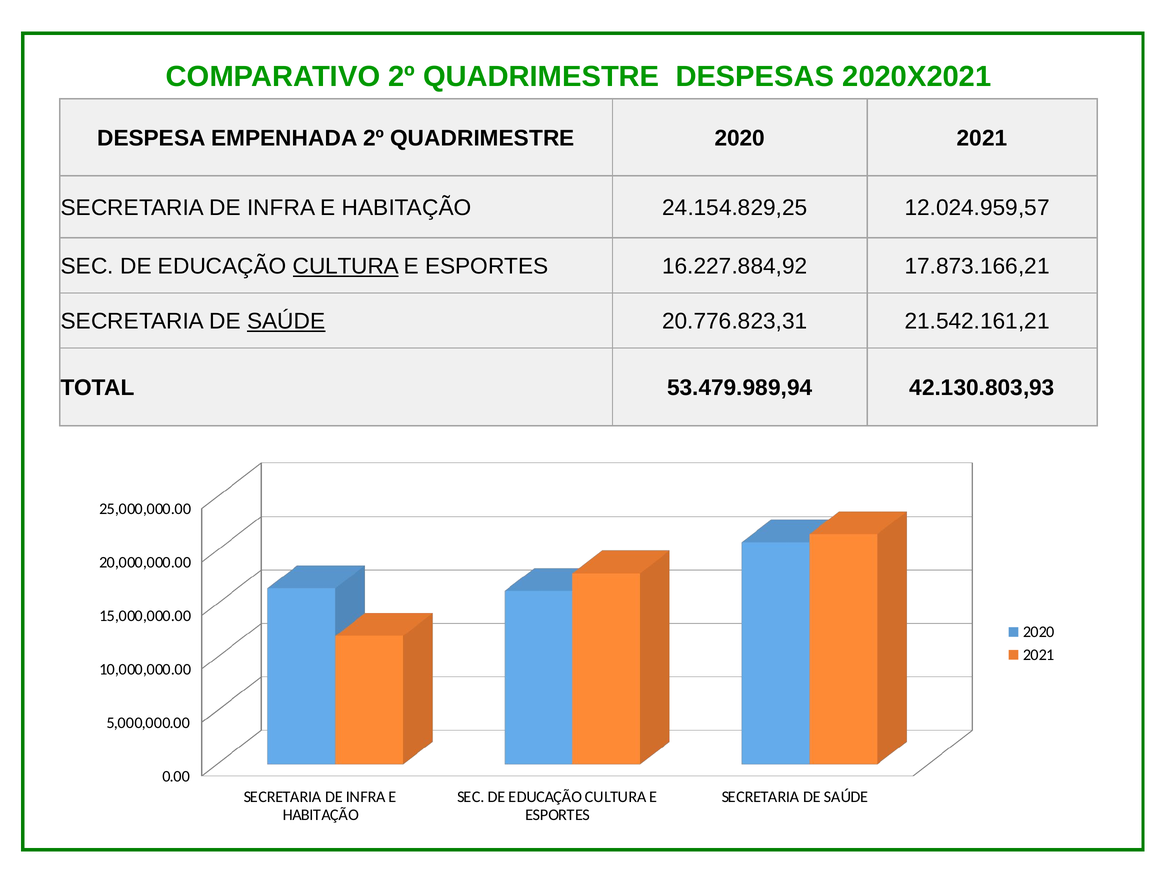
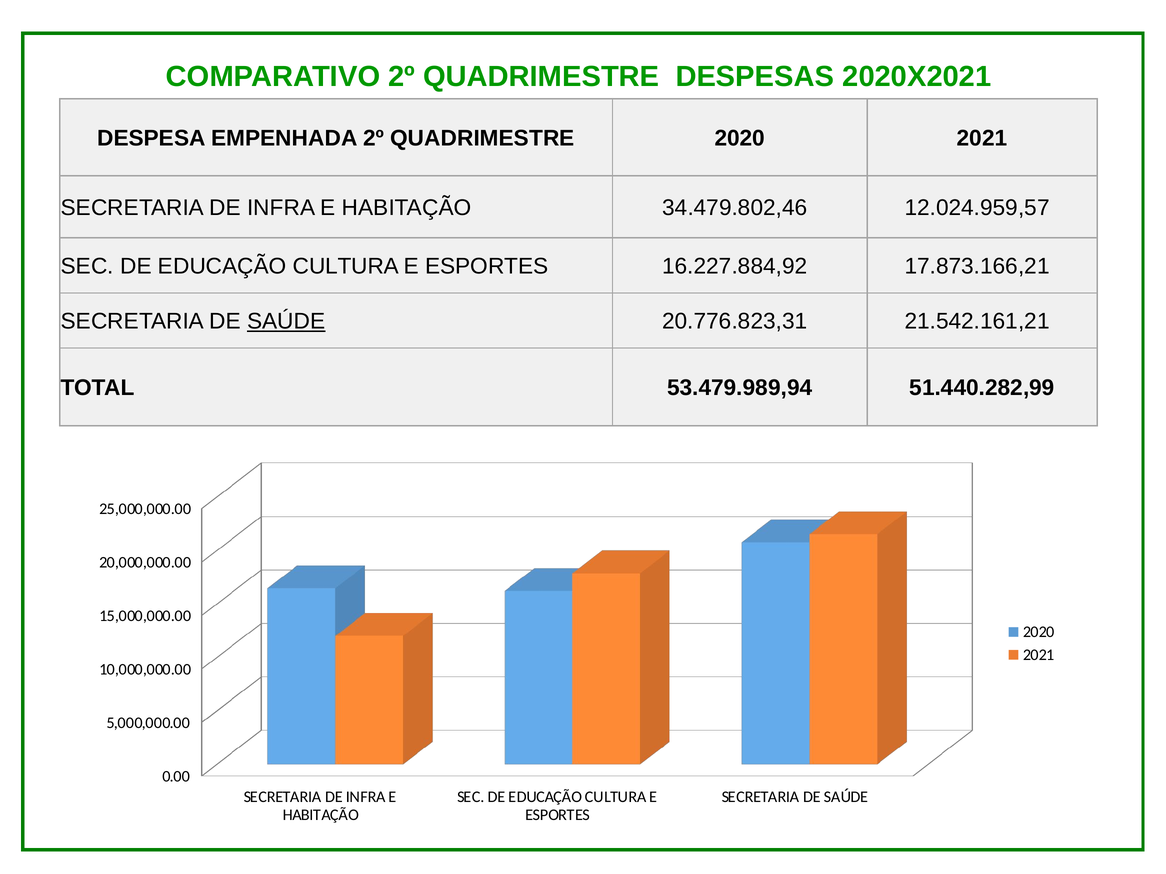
24.154.829,25: 24.154.829,25 -> 34.479.802,46
CULTURA at (346, 267) underline: present -> none
42.130.803,93: 42.130.803,93 -> 51.440.282,99
